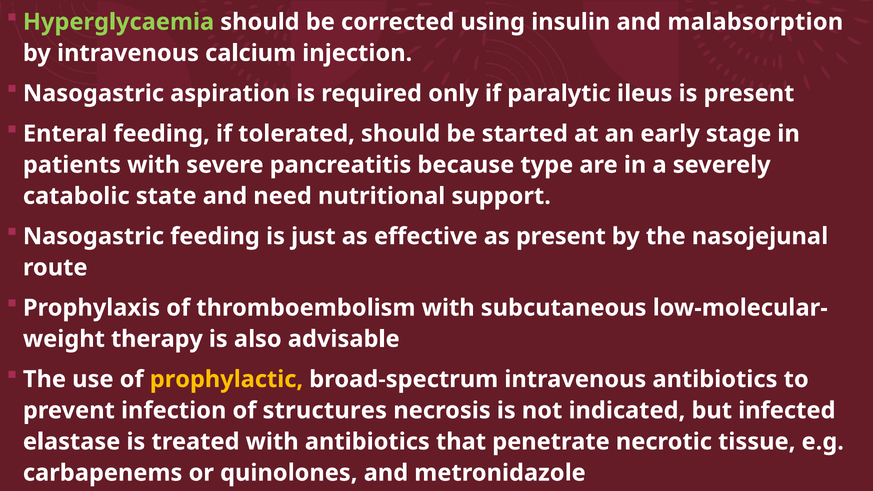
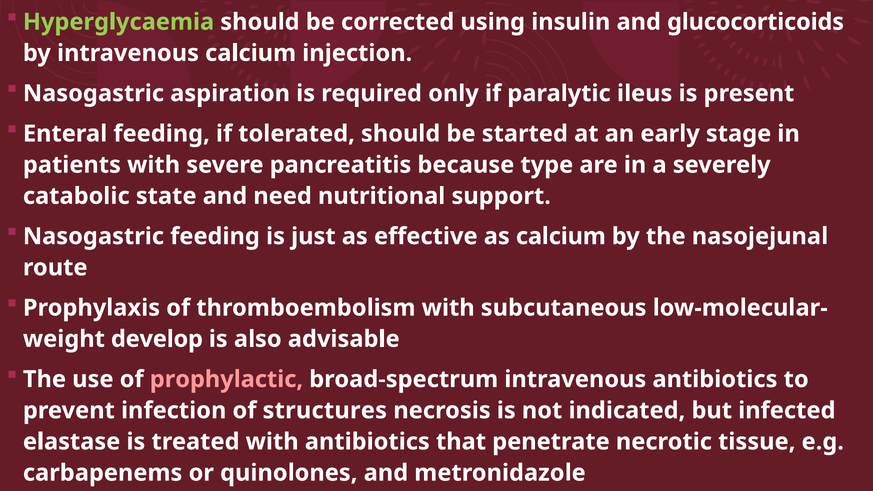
malabsorption: malabsorption -> glucocorticoids
as present: present -> calcium
therapy: therapy -> develop
prophylactic colour: yellow -> pink
